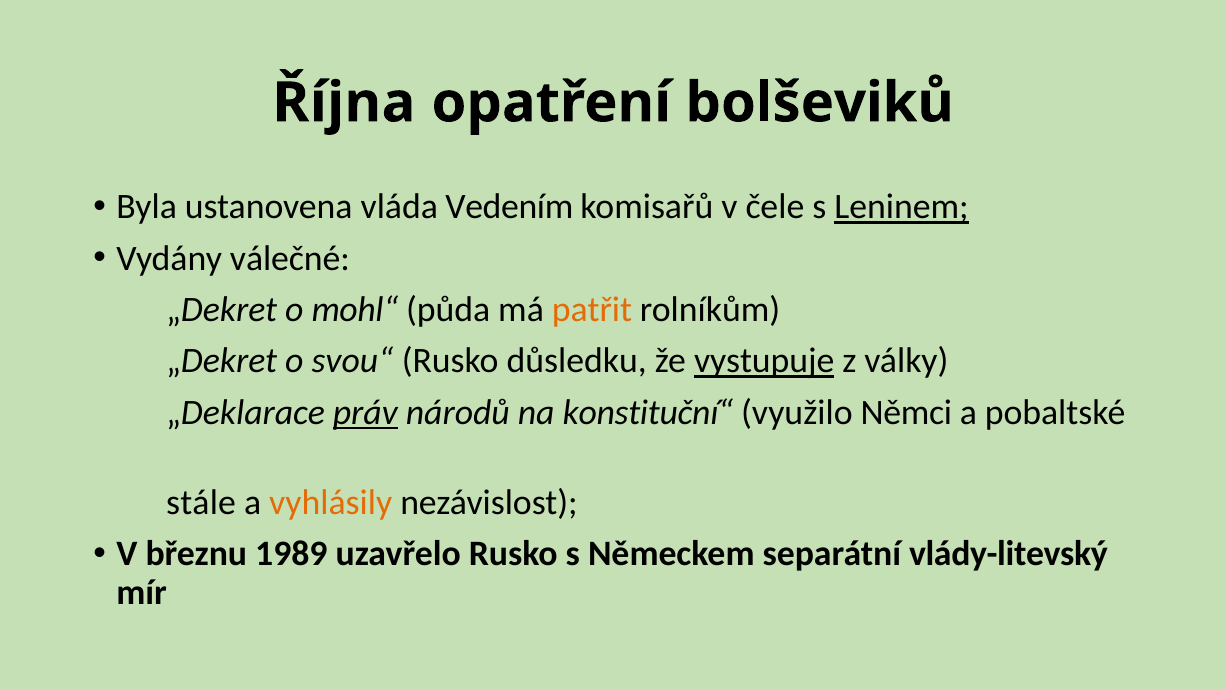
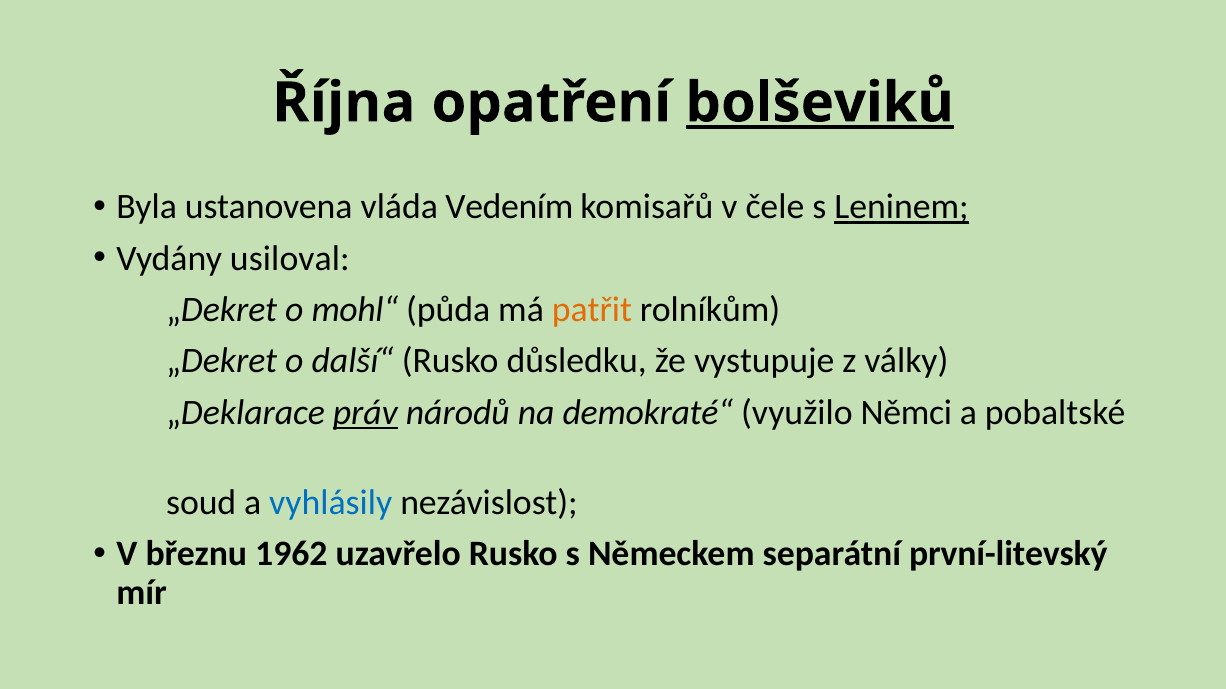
bolševiků underline: none -> present
válečné: válečné -> usiloval
svou“: svou“ -> další“
vystupuje underline: present -> none
konstituční“: konstituční“ -> demokraté“
stále: stále -> soud
vyhlásily colour: orange -> blue
1989: 1989 -> 1962
vlády-litevský: vlády-litevský -> první-litevský
